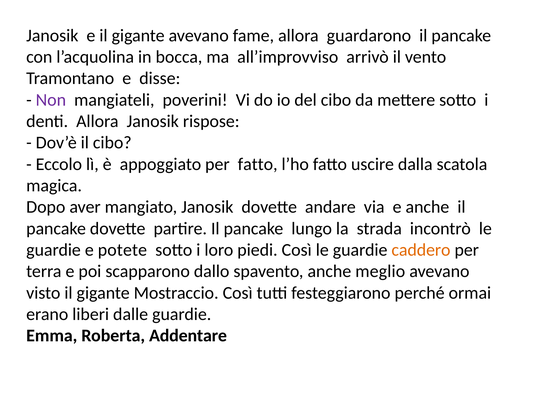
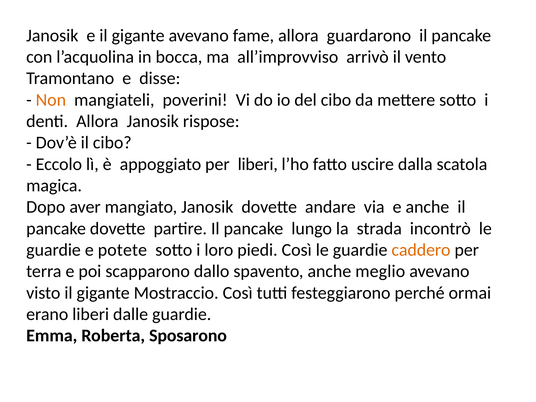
Non colour: purple -> orange
per fatto: fatto -> liberi
Addentare: Addentare -> Sposarono
